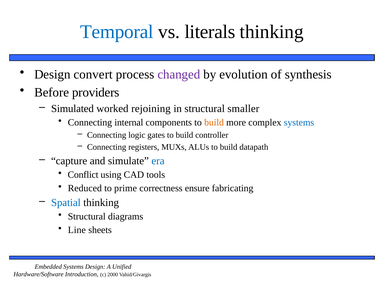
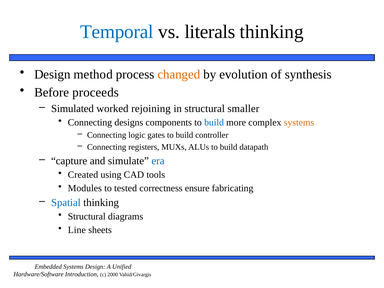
convert: convert -> method
changed colour: purple -> orange
providers: providers -> proceeds
internal: internal -> designs
build at (214, 122) colour: orange -> blue
systems at (299, 122) colour: blue -> orange
Conflict: Conflict -> Created
Reduced: Reduced -> Modules
prime: prime -> tested
